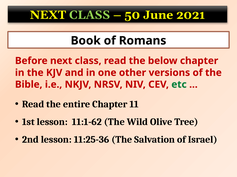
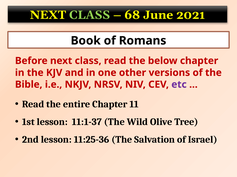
50: 50 -> 68
etc colour: green -> purple
11:1-62: 11:1-62 -> 11:1-37
